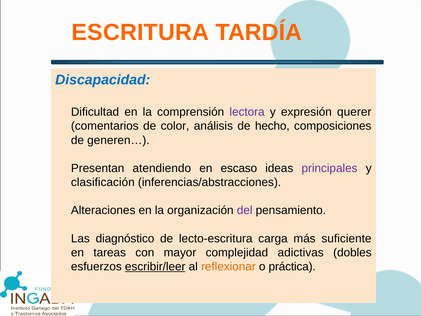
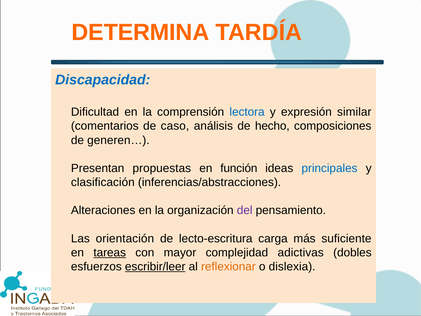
ESCRITURA: ESCRITURA -> DETERMINA
lectora colour: purple -> blue
querer: querer -> similar
color: color -> caso
atendiendo: atendiendo -> propuestas
escaso: escaso -> función
principales colour: purple -> blue
diagnóstico: diagnóstico -> orientación
tareas underline: none -> present
práctica: práctica -> dislexia
